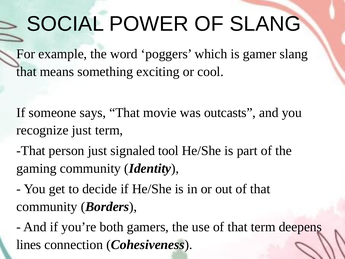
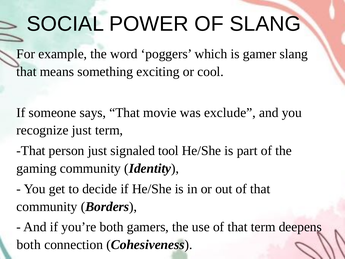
outcasts: outcasts -> exclude
lines at (29, 245): lines -> both
